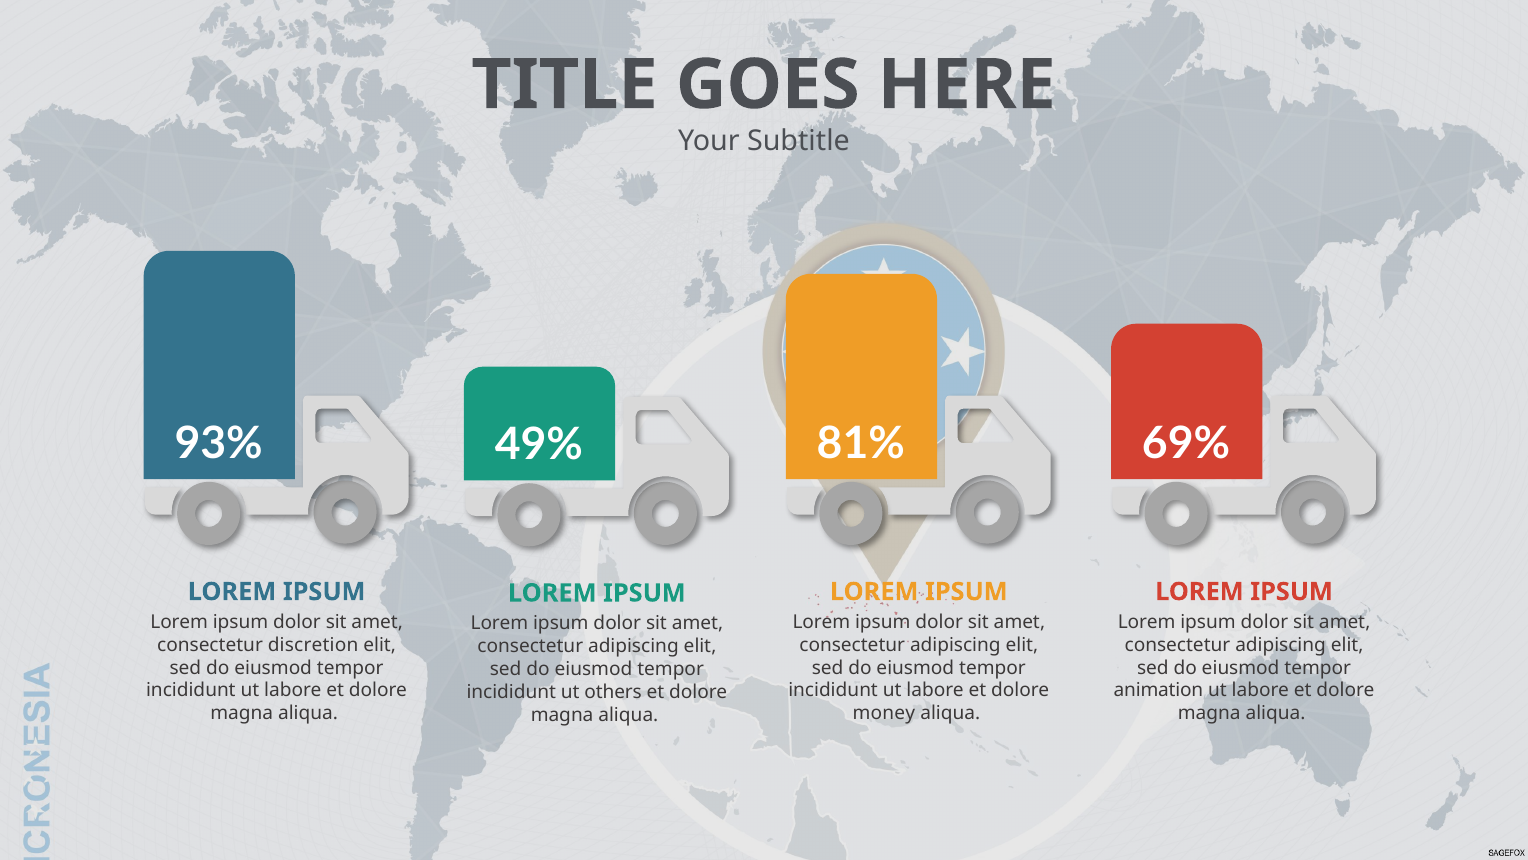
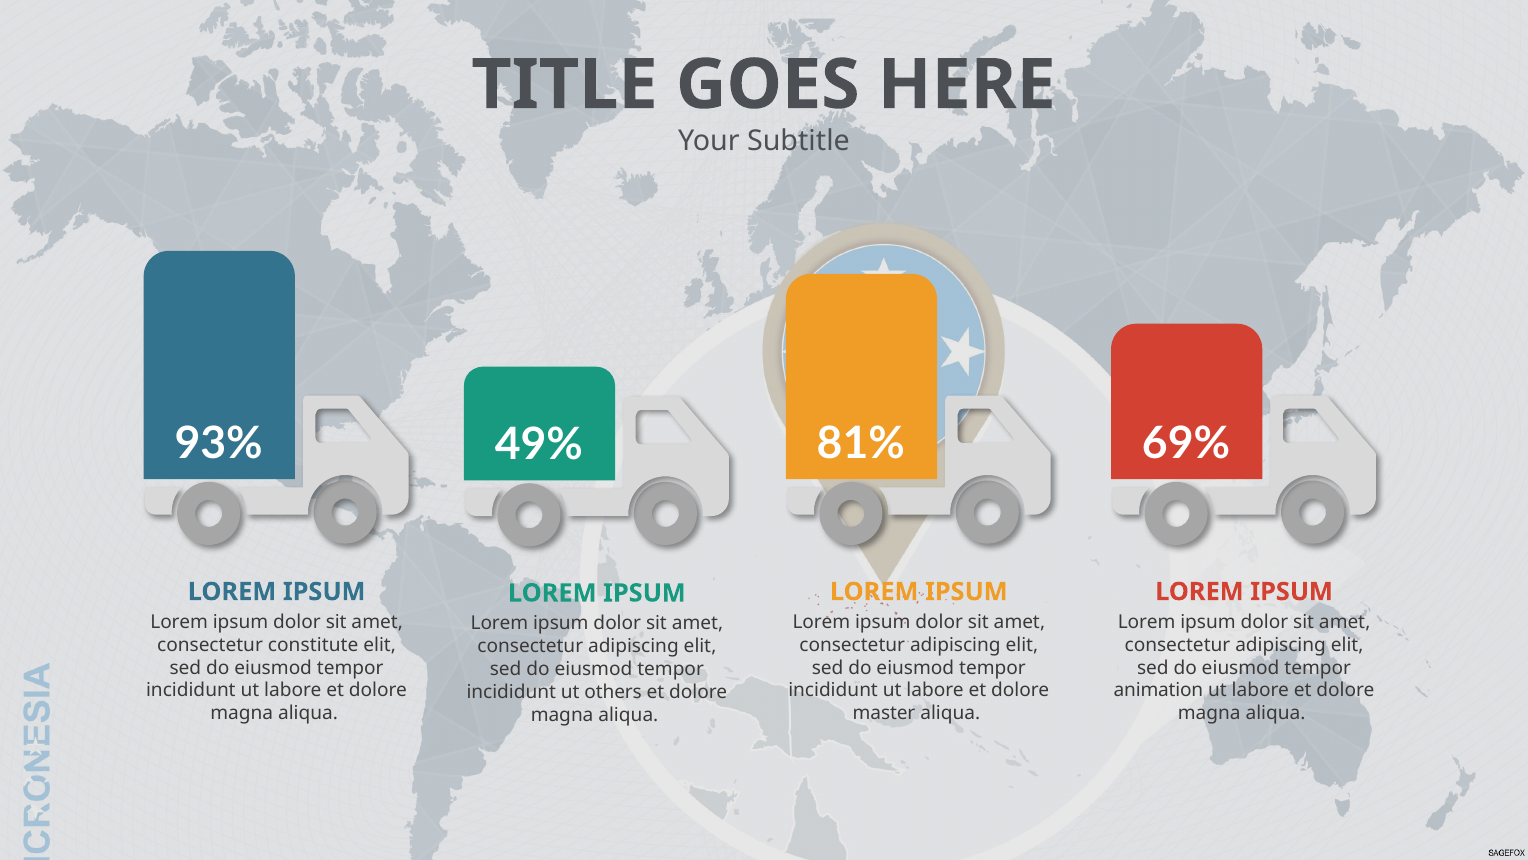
discretion: discretion -> constitute
money: money -> master
